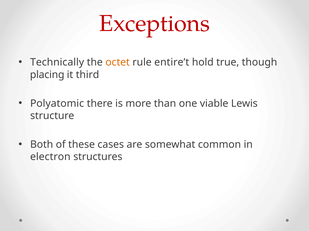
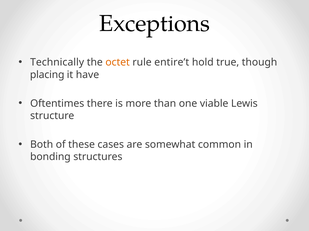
Exceptions colour: red -> black
third: third -> have
Polyatomic: Polyatomic -> Oftentimes
electron: electron -> bonding
